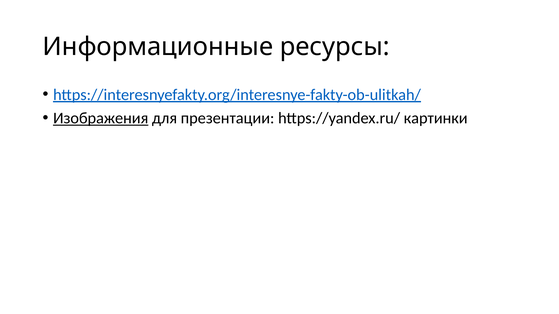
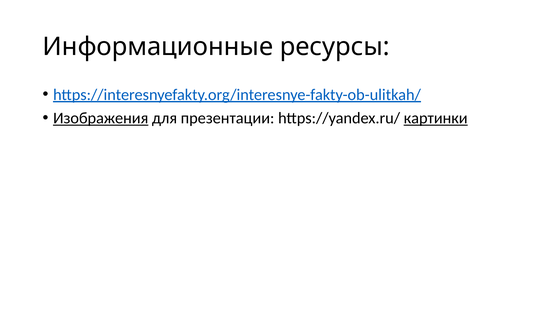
картинки underline: none -> present
